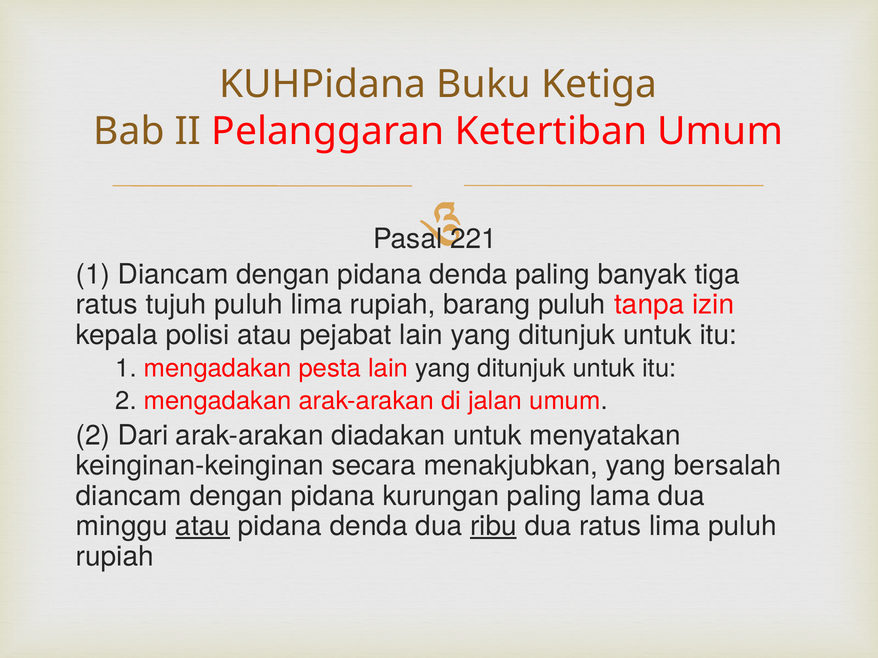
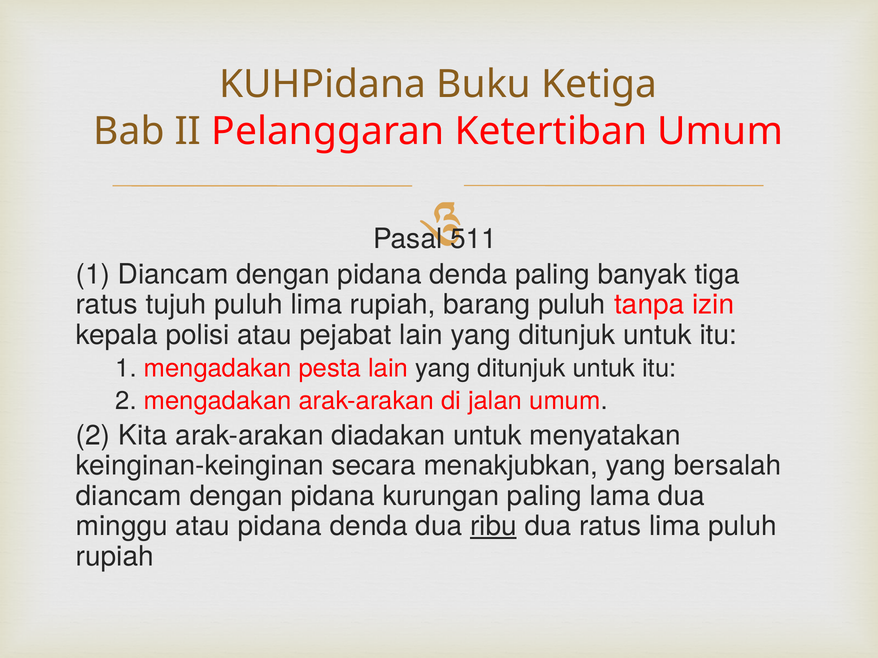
221: 221 -> 511
Dari: Dari -> Kita
atau at (203, 526) underline: present -> none
